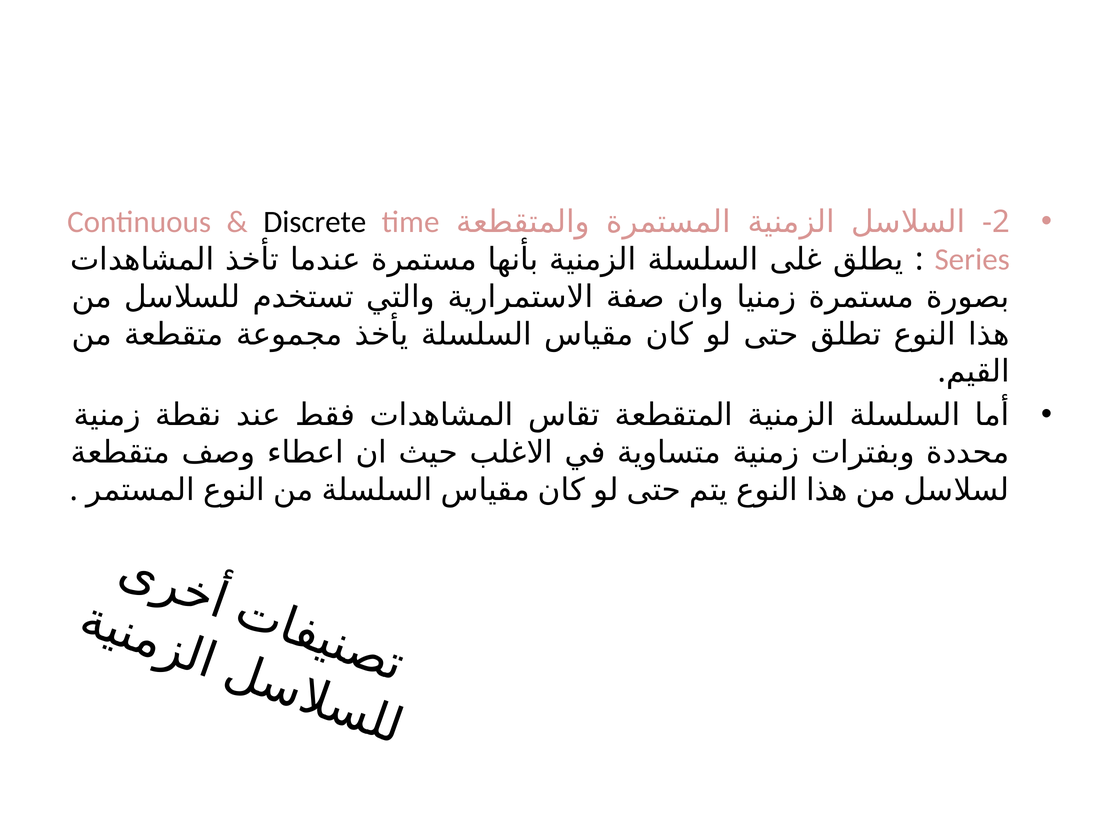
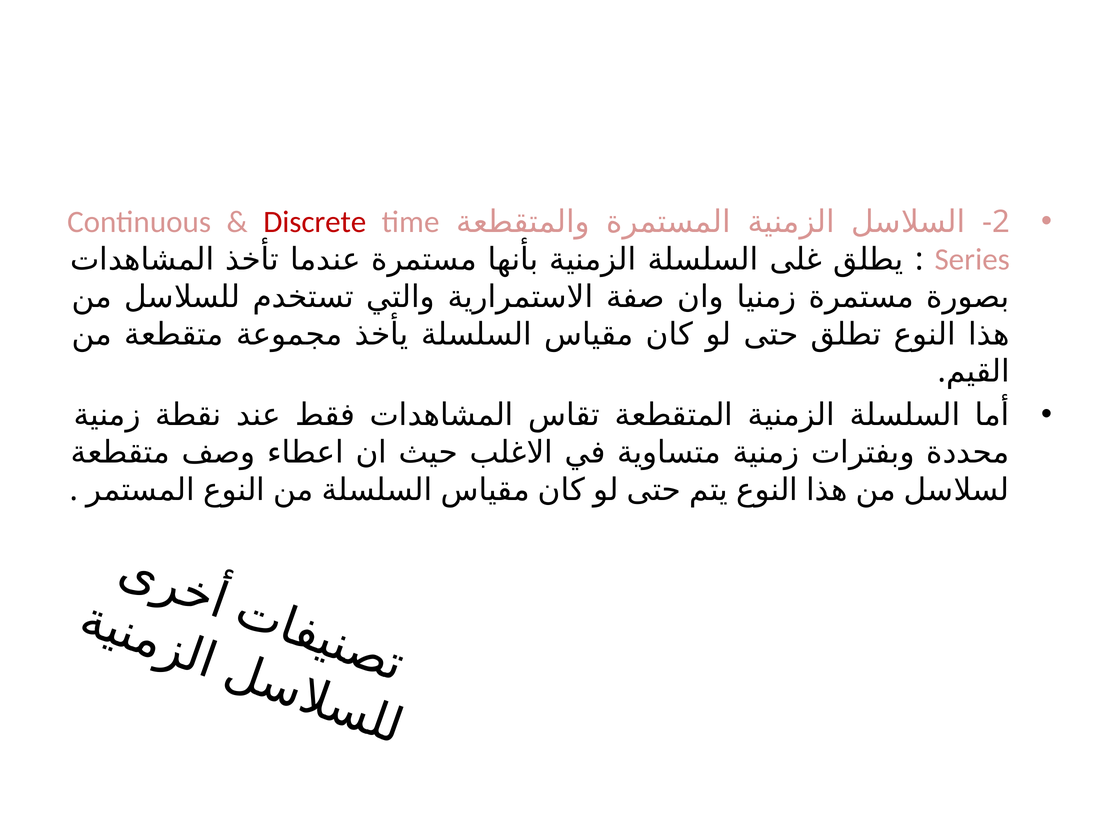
Discrete colour: black -> red
